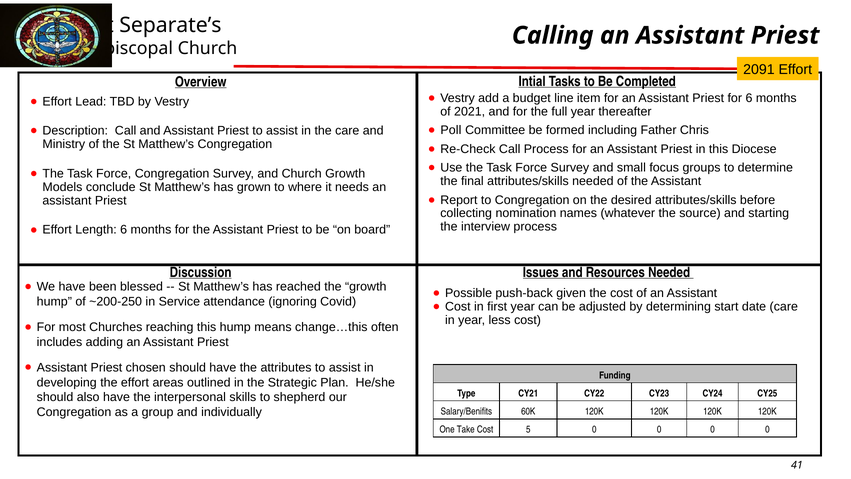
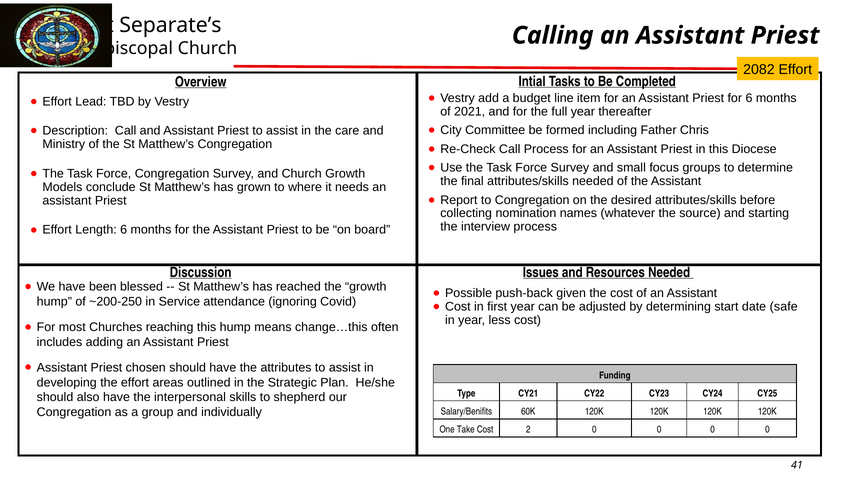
2091: 2091 -> 2082
Poll: Poll -> City
date care: care -> safe
5: 5 -> 2
